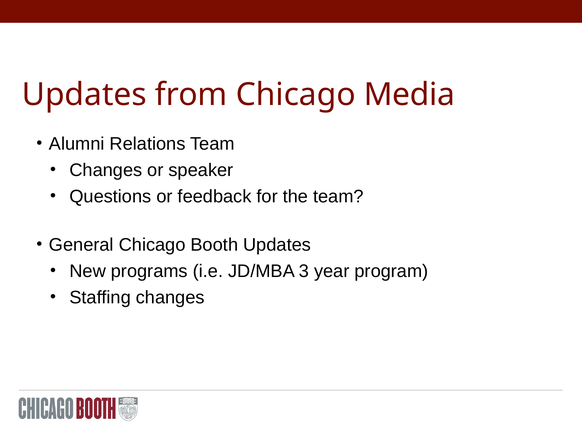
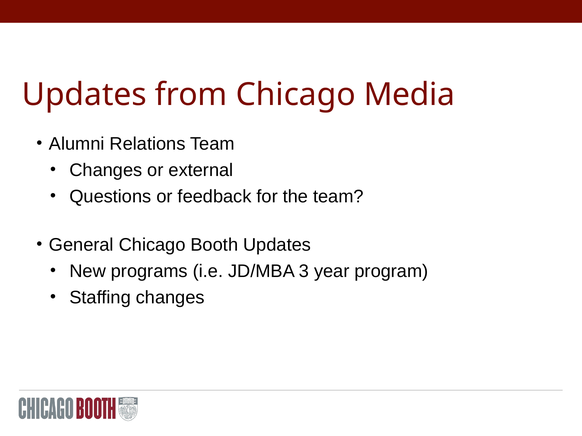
speaker: speaker -> external
